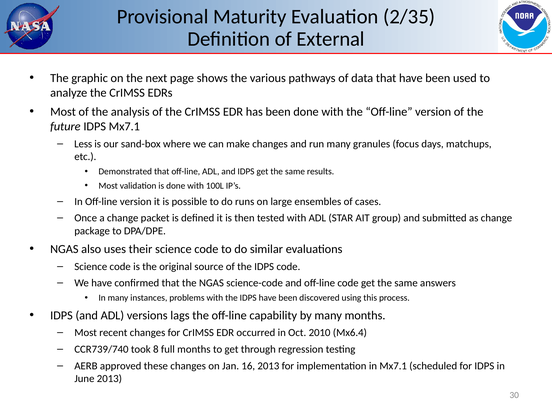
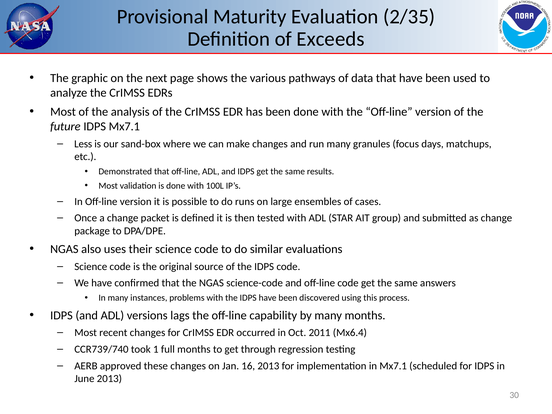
External: External -> Exceeds
2010: 2010 -> 2011
8: 8 -> 1
